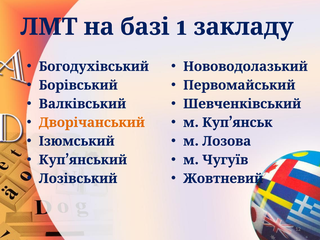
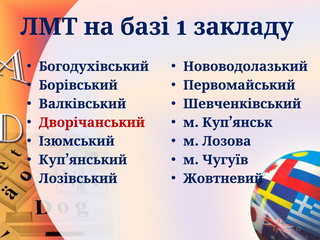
Дворічанський colour: orange -> red
